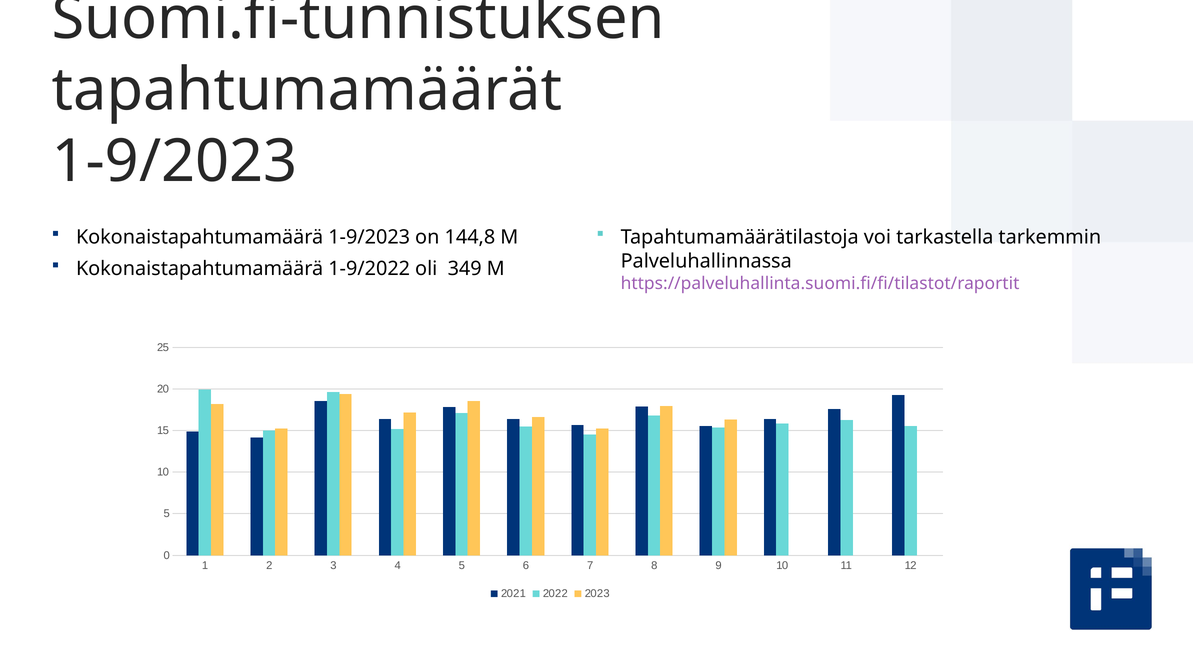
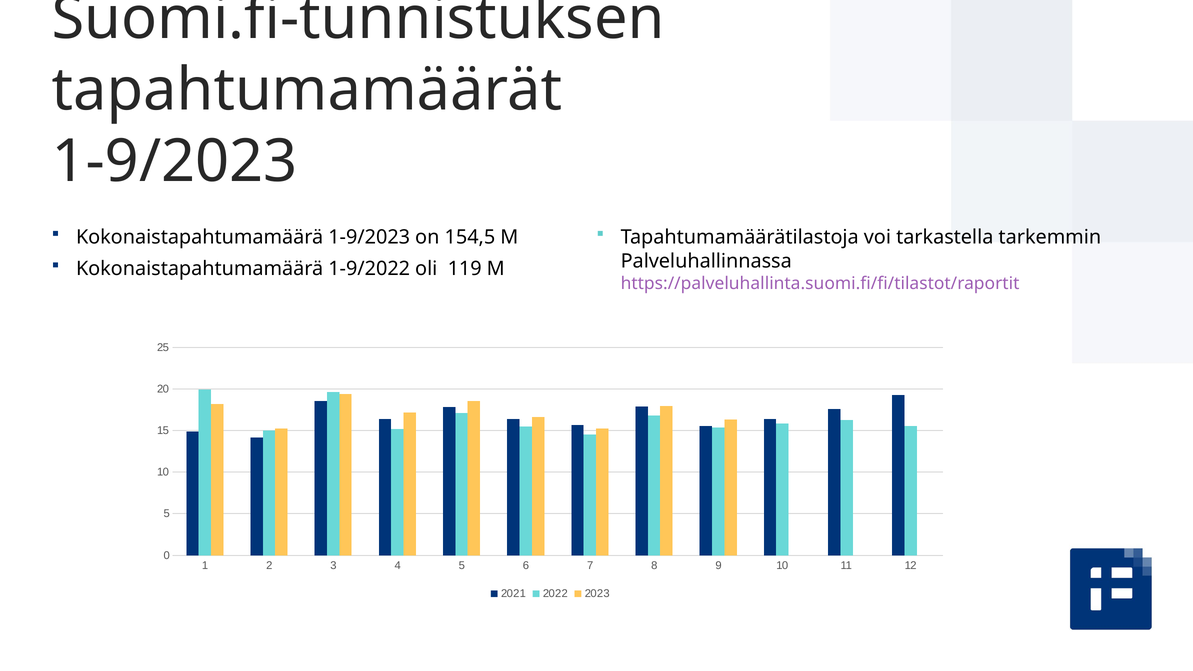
144,8: 144,8 -> 154,5
349: 349 -> 119
